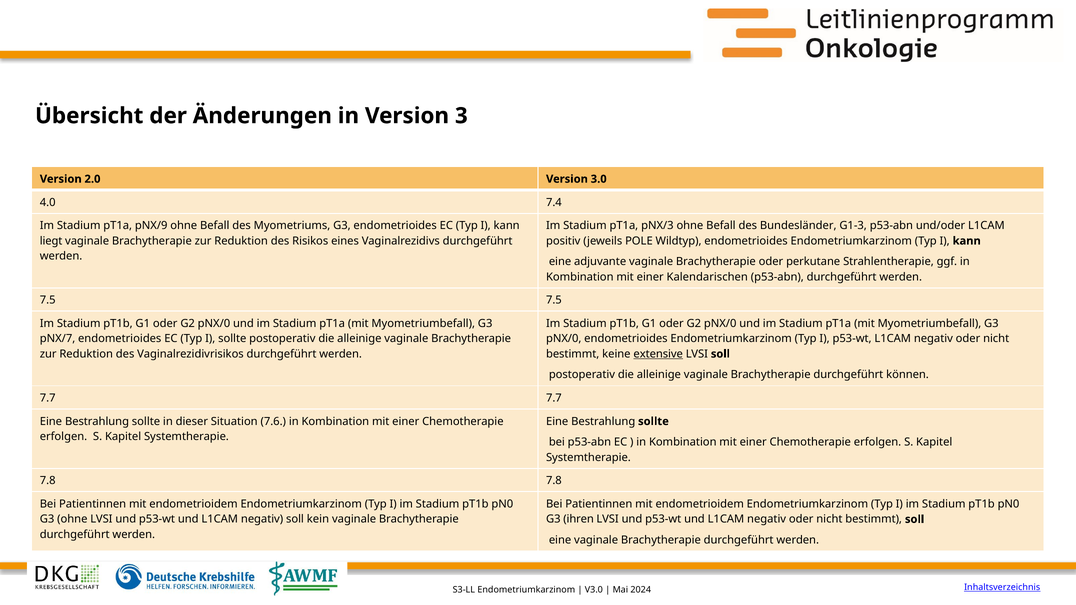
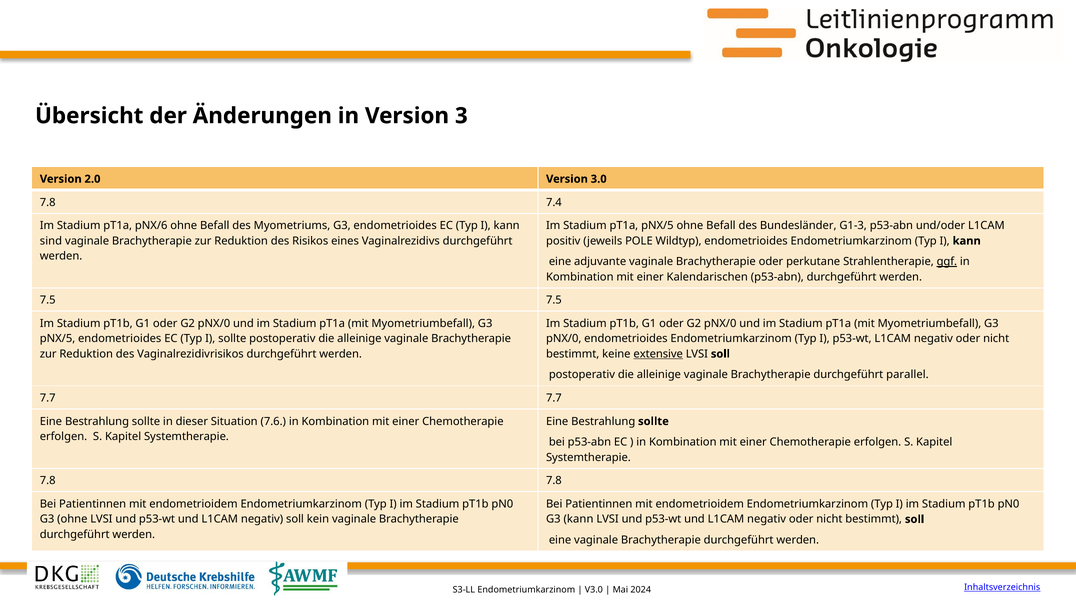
4.0 at (48, 202): 4.0 -> 7.8
pNX/9: pNX/9 -> pNX/6
pT1a pNX/3: pNX/3 -> pNX/5
liegt: liegt -> sind
ggf underline: none -> present
pNX/7 at (58, 339): pNX/7 -> pNX/5
können: können -> parallel
G3 ihren: ihren -> kann
